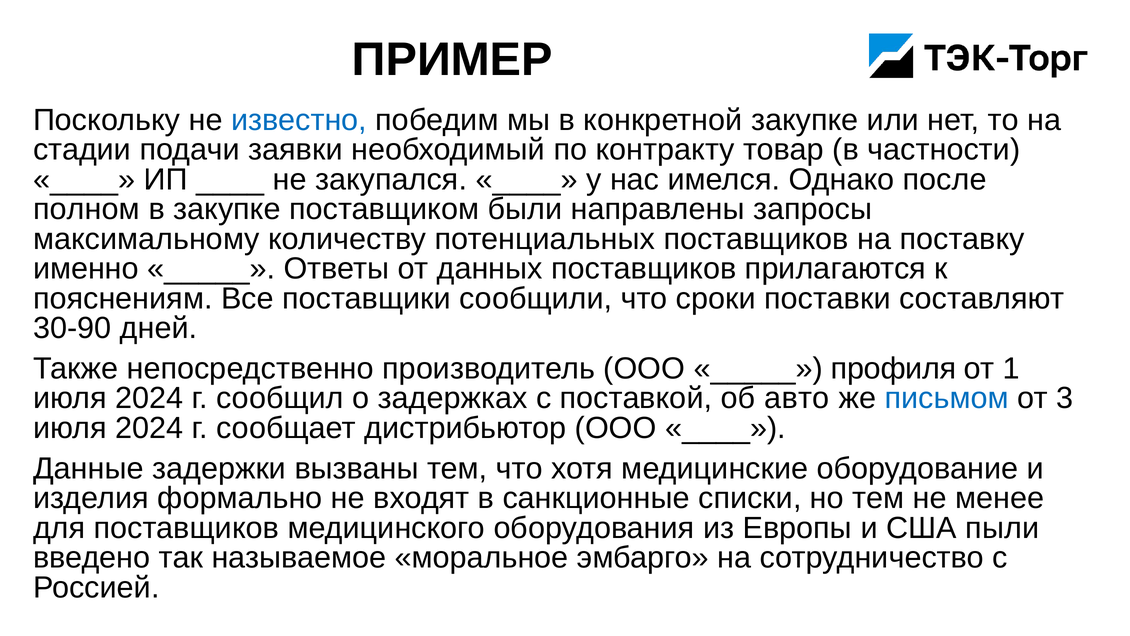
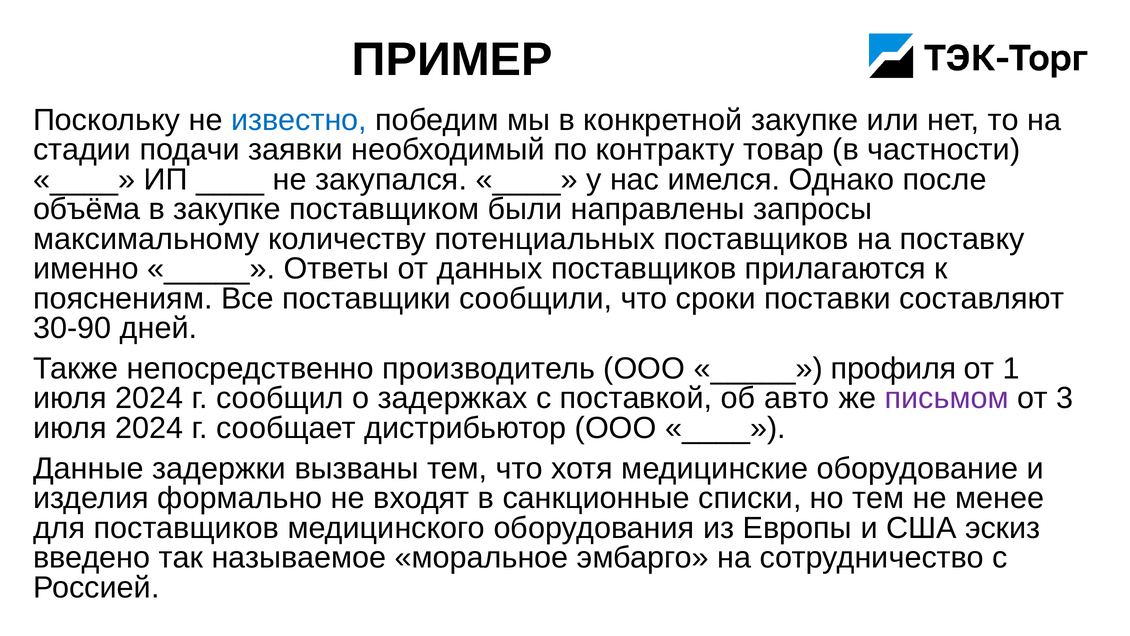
полном: полном -> объёма
письмом colour: blue -> purple
пыли: пыли -> эскиз
